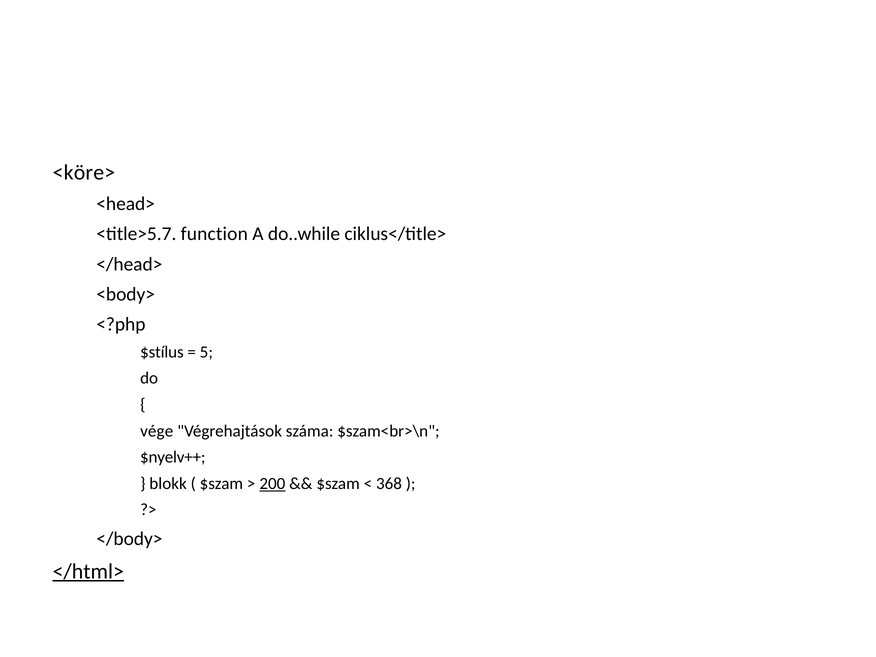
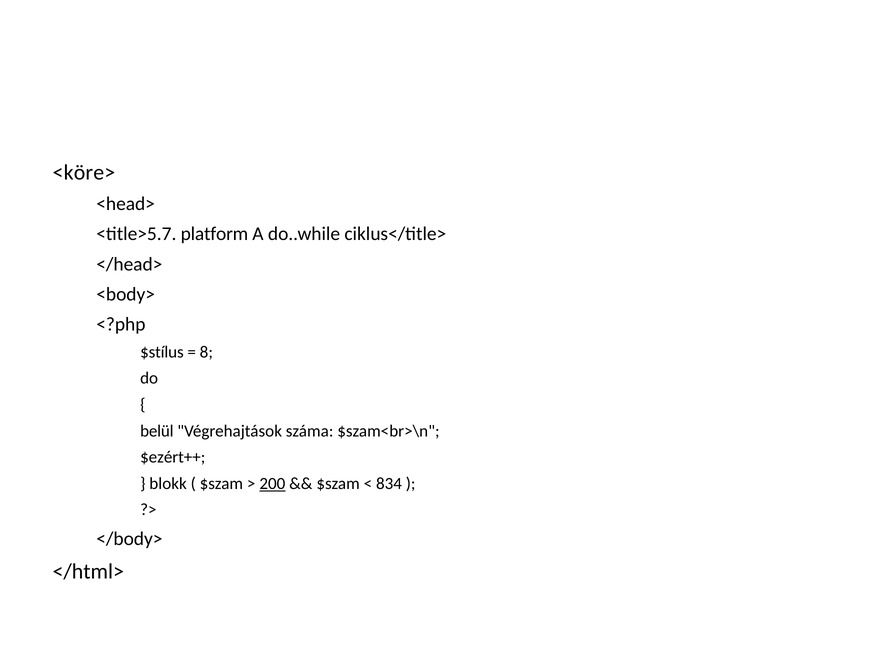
function: function -> platform
5: 5 -> 8
vége: vége -> belül
$nyelv++: $nyelv++ -> $ezért++
368: 368 -> 834
</html> underline: present -> none
